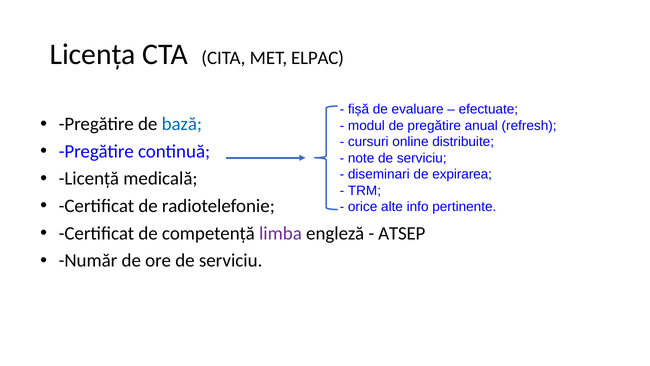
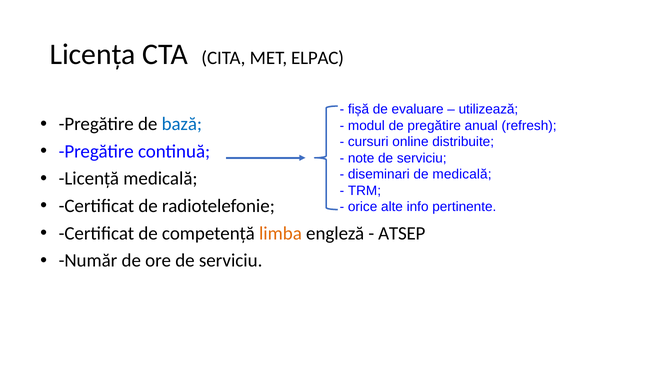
efectuate: efectuate -> utilizează
de expirarea: expirarea -> medicală
limba colour: purple -> orange
